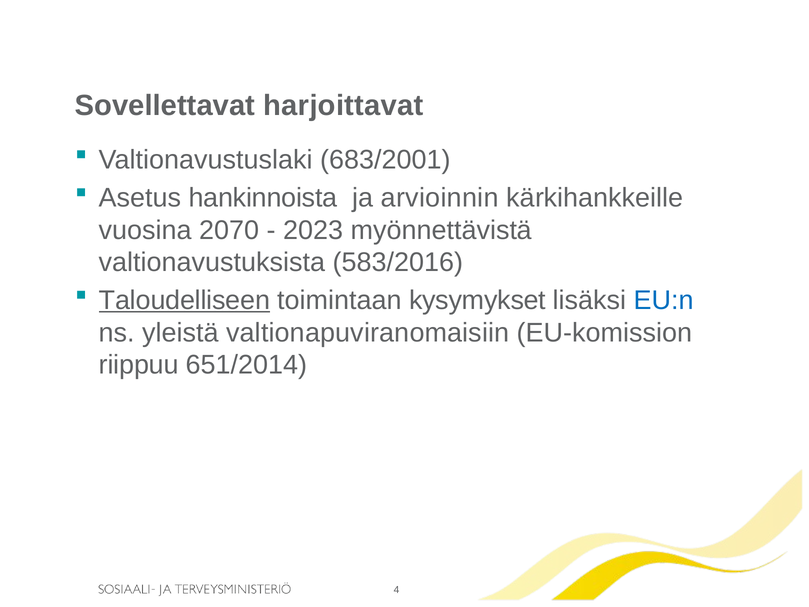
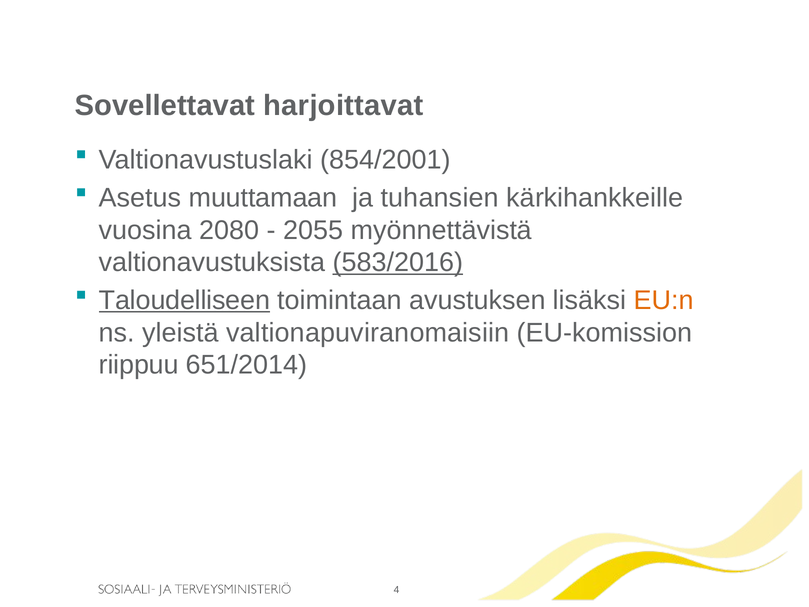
683/2001: 683/2001 -> 854/2001
hankinnoista: hankinnoista -> muuttamaan
arvioinnin: arvioinnin -> tuhansien
2070: 2070 -> 2080
2023: 2023 -> 2055
583/2016 underline: none -> present
kysymykset: kysymykset -> avustuksen
EU:n colour: blue -> orange
